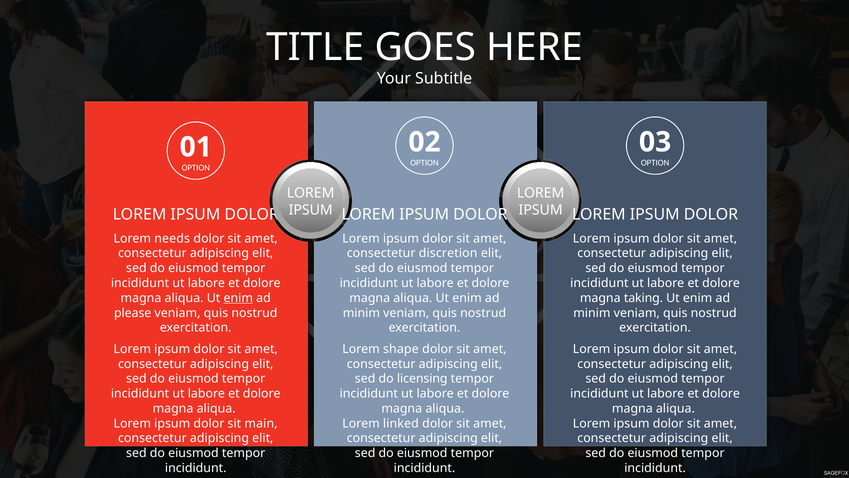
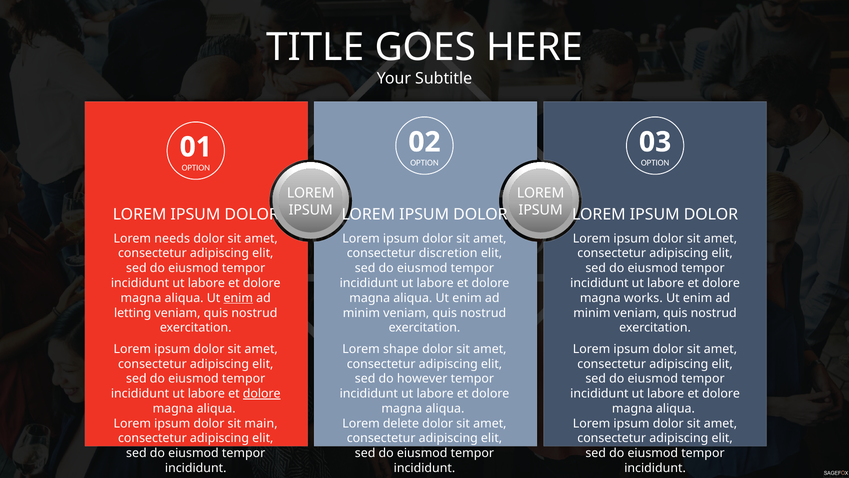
taking: taking -> works
please: please -> letting
licensing: licensing -> however
dolore at (262, 393) underline: none -> present
linked: linked -> delete
